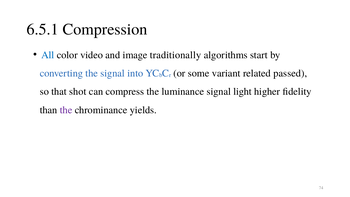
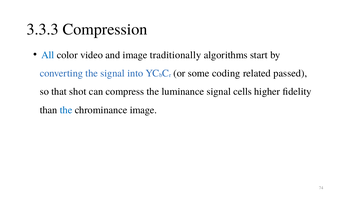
6.5.1: 6.5.1 -> 3.3.3
variant: variant -> coding
light: light -> cells
the at (66, 110) colour: purple -> blue
chrominance yields: yields -> image
